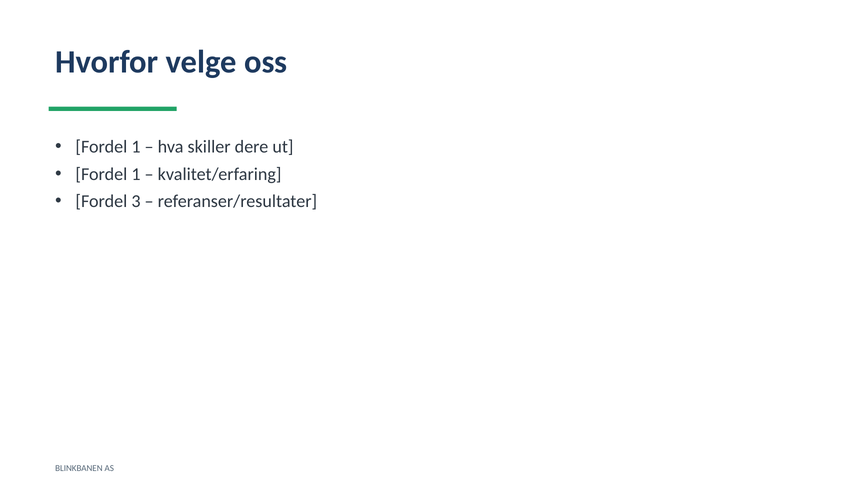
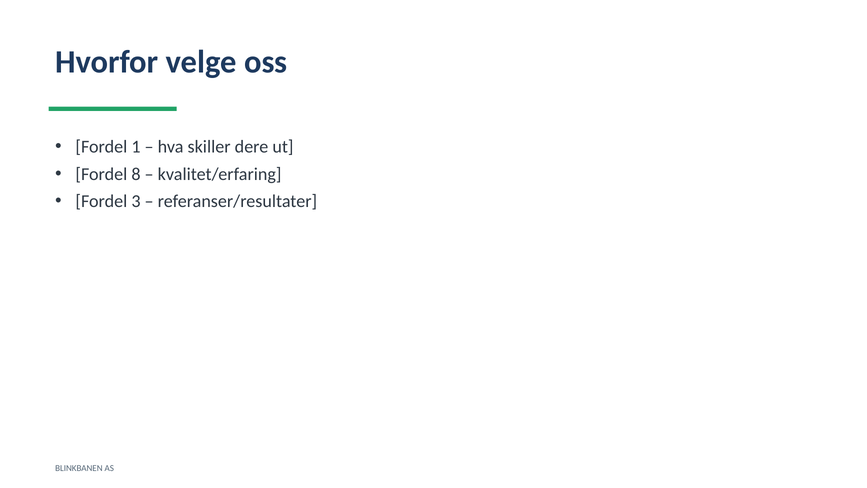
1 at (136, 174): 1 -> 8
